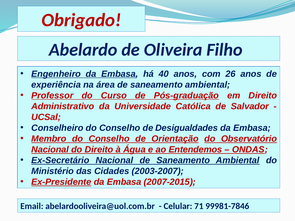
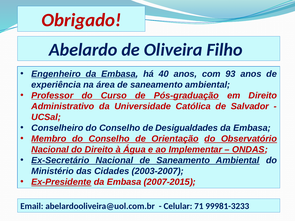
26: 26 -> 93
Entendemos: Entendemos -> Implementar
99981-7846: 99981-7846 -> 99981-3233
